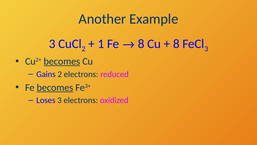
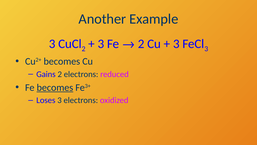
1 at (101, 44): 1 -> 3
8 at (141, 44): 8 -> 2
8 at (176, 44): 8 -> 3
becomes at (62, 61) underline: present -> none
